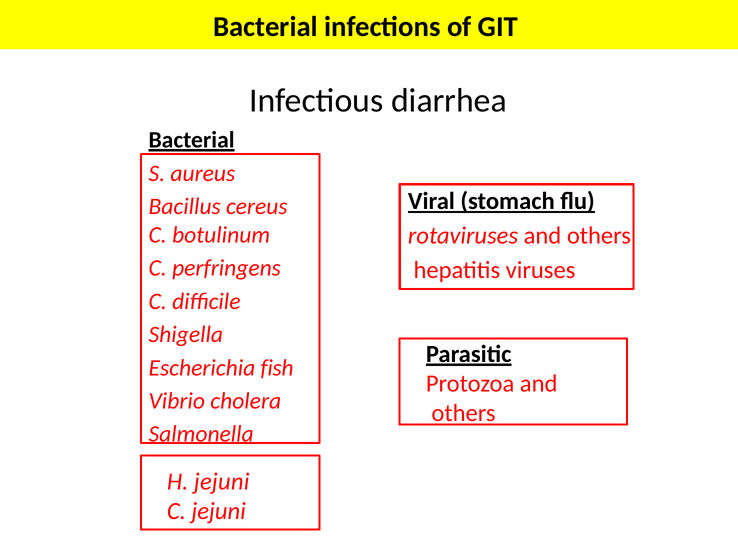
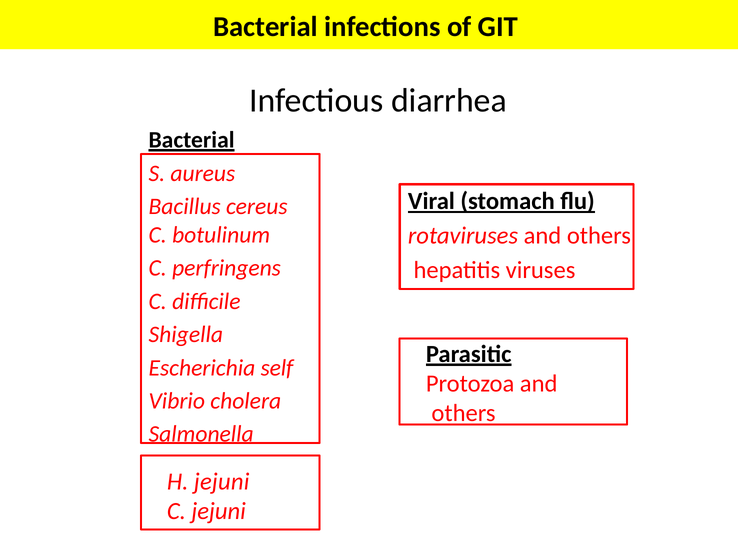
fish: fish -> self
